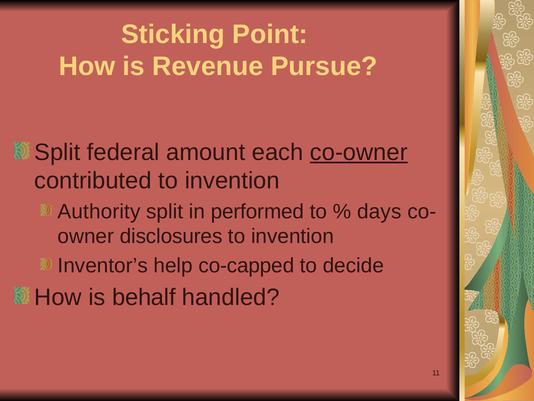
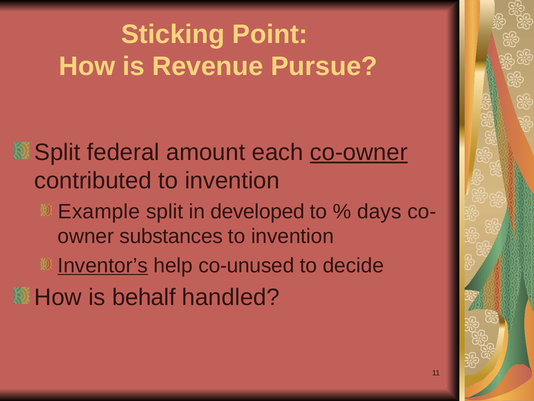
Authority: Authority -> Example
performed: performed -> developed
disclosures: disclosures -> substances
Inventor’s underline: none -> present
co-capped: co-capped -> co-unused
